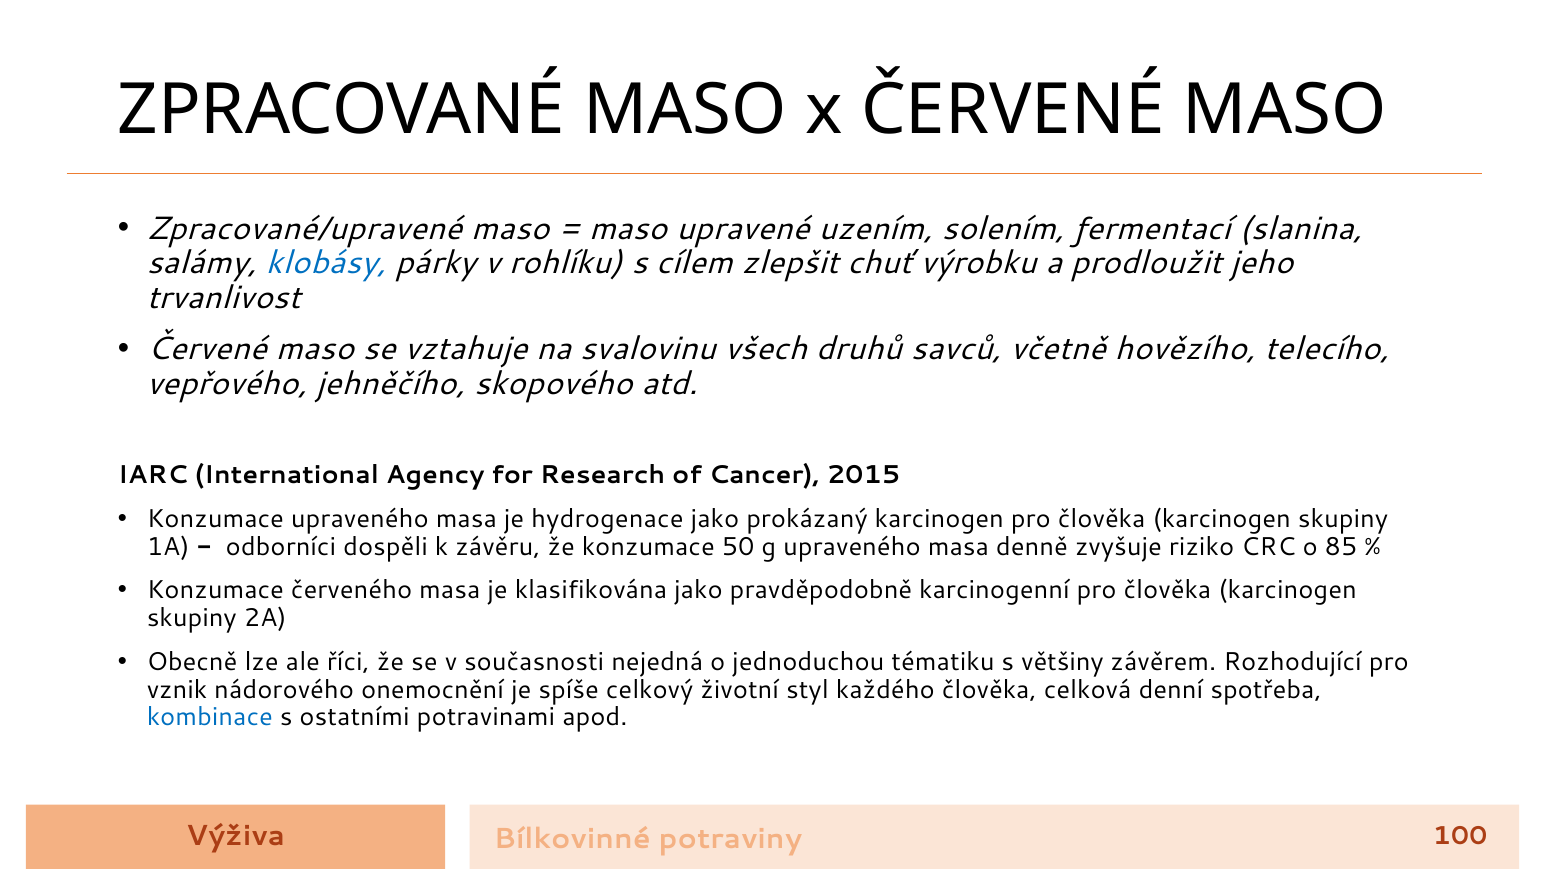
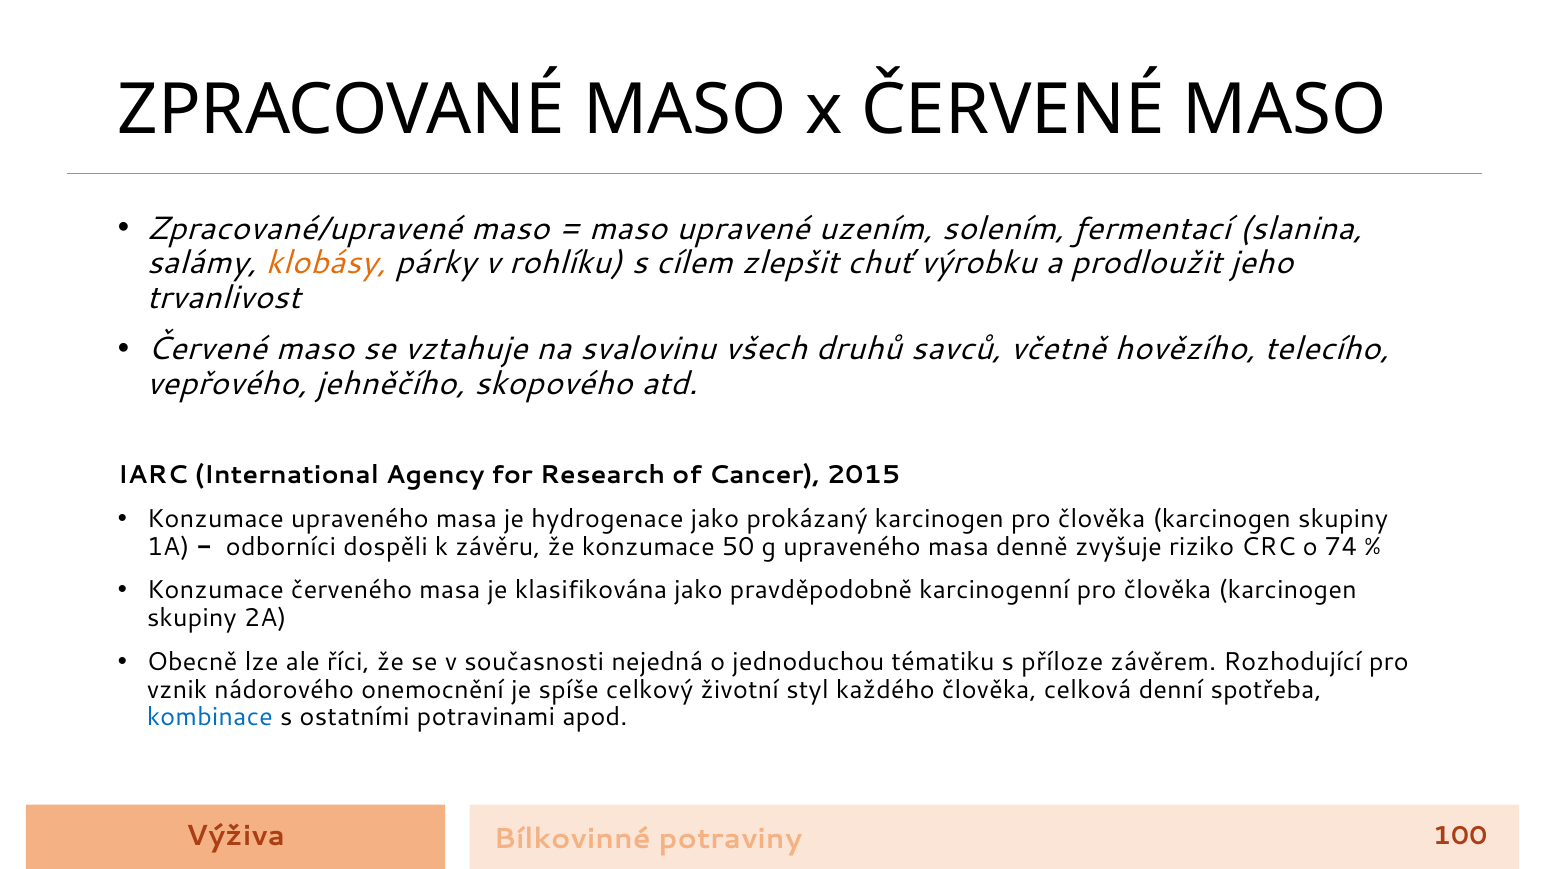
klobásy colour: blue -> orange
85: 85 -> 74
většiny: většiny -> příloze
